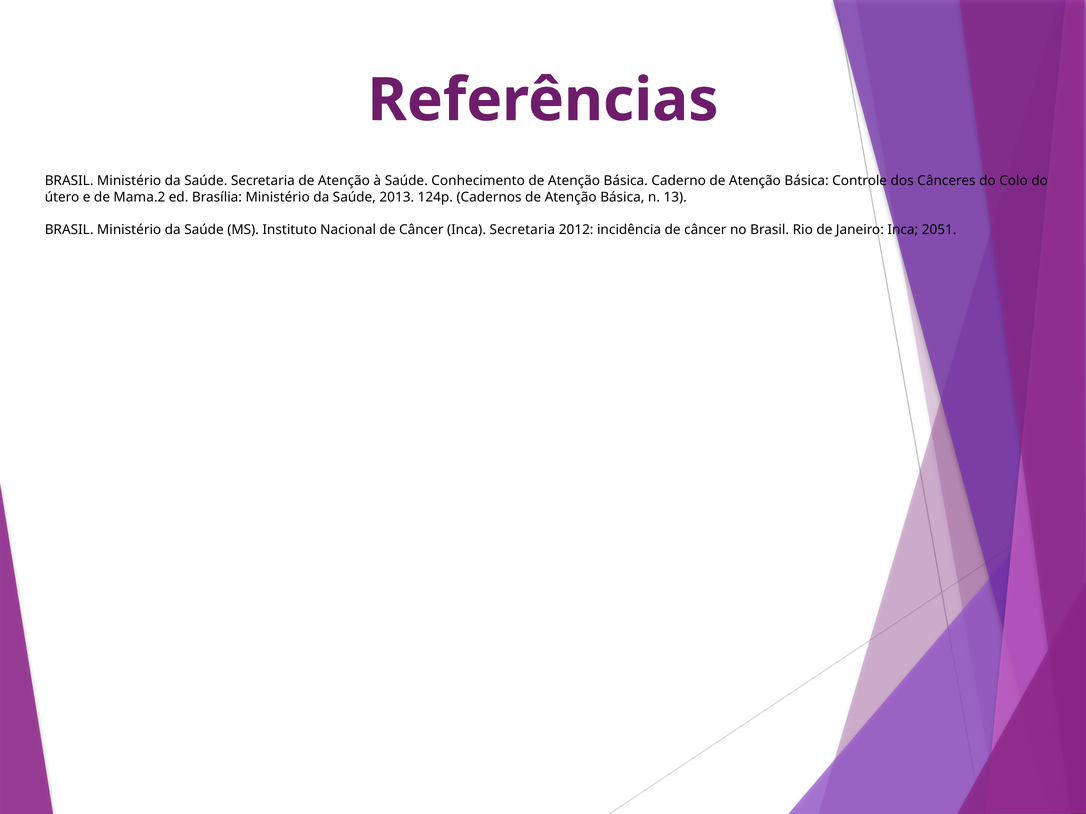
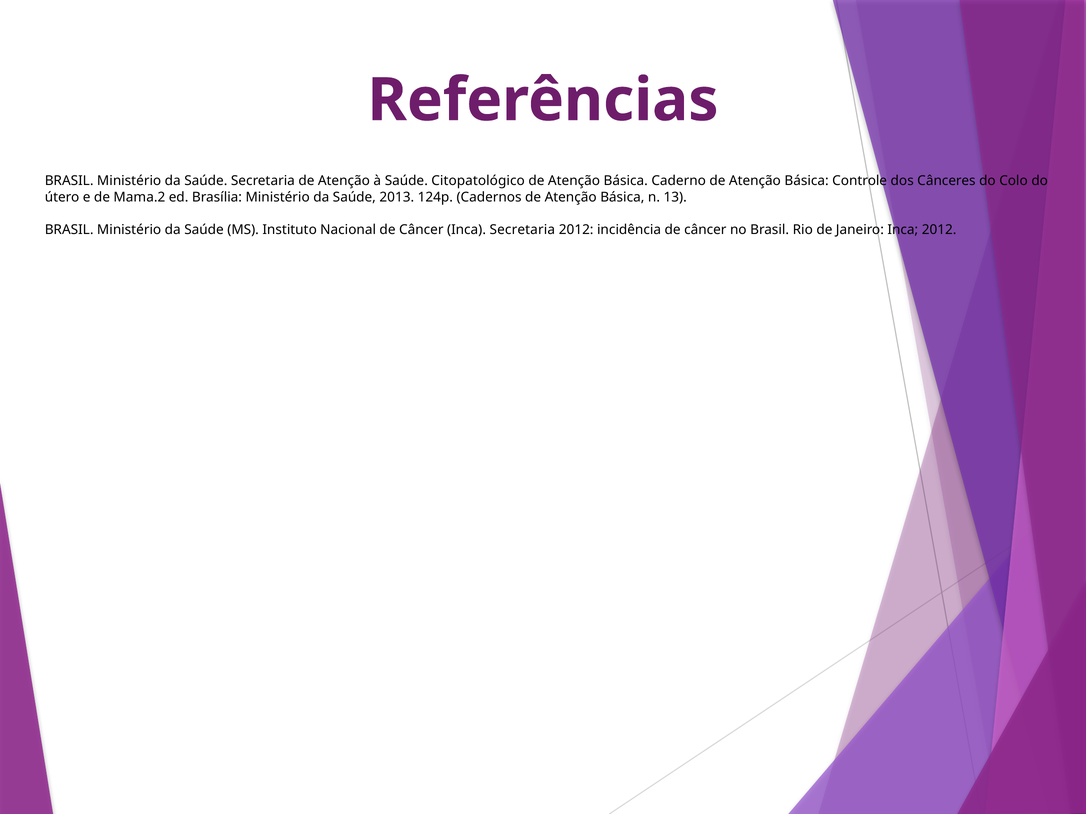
Conhecimento: Conhecimento -> Citopatológico
Inca 2051: 2051 -> 2012
